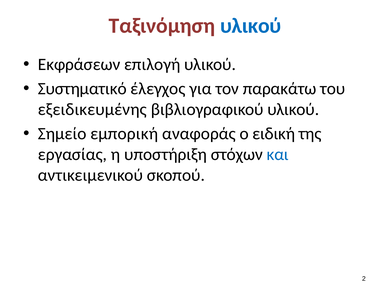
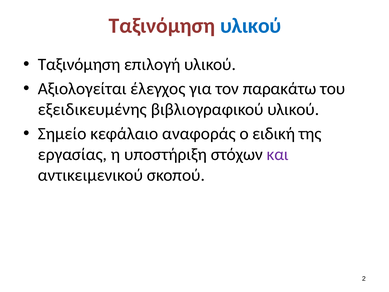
Εκφράσεων at (79, 64): Εκφράσεων -> Ταξινόμηση
Συστηματικό: Συστηματικό -> Αξιολογείται
εμπορική: εμπορική -> κεφάλαιο
και colour: blue -> purple
